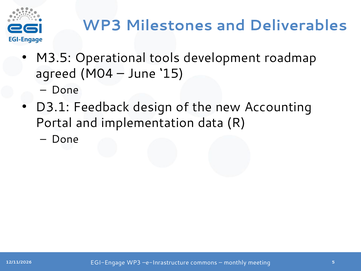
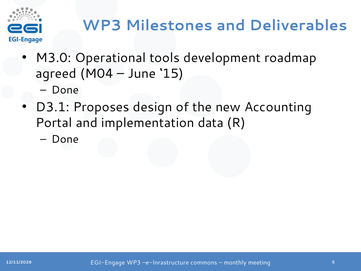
M3.5: M3.5 -> M3.0
Feedback: Feedback -> Proposes
